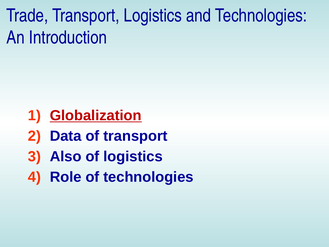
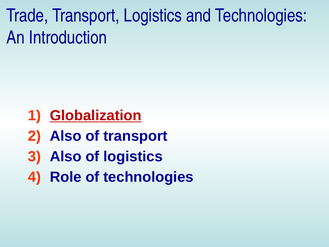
Data at (66, 136): Data -> Also
